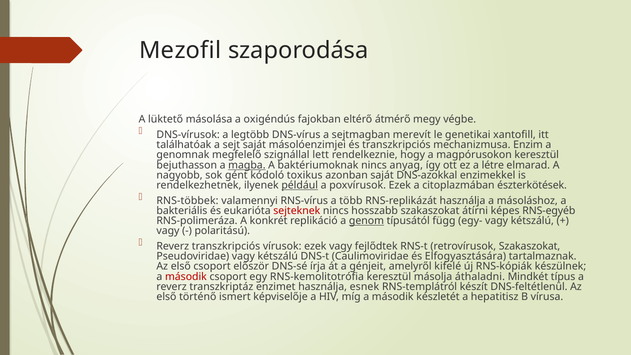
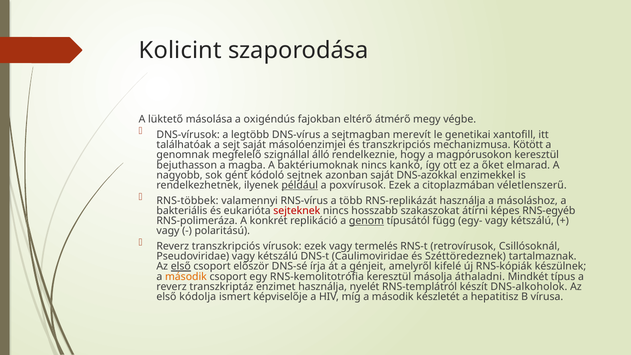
Mezofil: Mezofil -> Kolicint
Enzim: Enzim -> Kötött
lett: lett -> álló
magba underline: present -> none
anyag: anyag -> kankó
létre: létre -> őket
toxikus: toxikus -> sejtnek
észterkötések: észterkötések -> véletlenszerű
fejlődtek: fejlődtek -> termelés
retrovírusok Szakaszokat: Szakaszokat -> Csillósoknál
Elfogyasztására: Elfogyasztására -> Széttöredeznek
első at (181, 266) underline: none -> present
második at (186, 277) colour: red -> orange
esnek: esnek -> nyelét
DNS-feltétlenül: DNS-feltétlenül -> DNS-alkoholok
történő: történő -> kódolja
